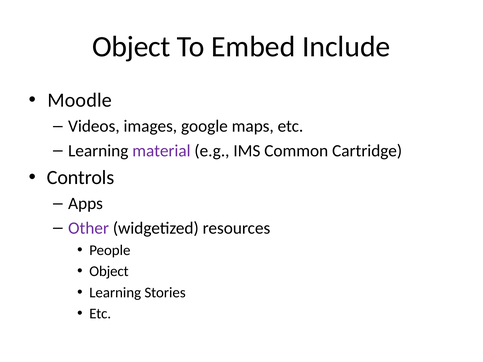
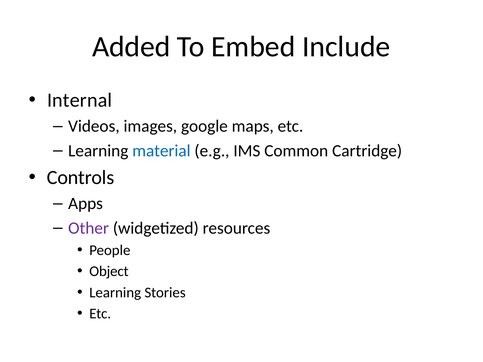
Object at (131, 47): Object -> Added
Moodle: Moodle -> Internal
material colour: purple -> blue
